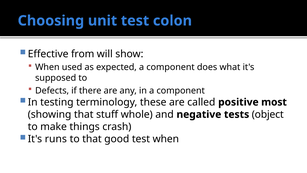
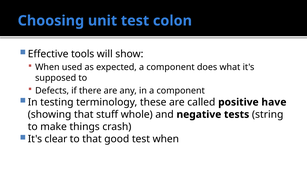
from: from -> tools
most: most -> have
object: object -> string
runs: runs -> clear
